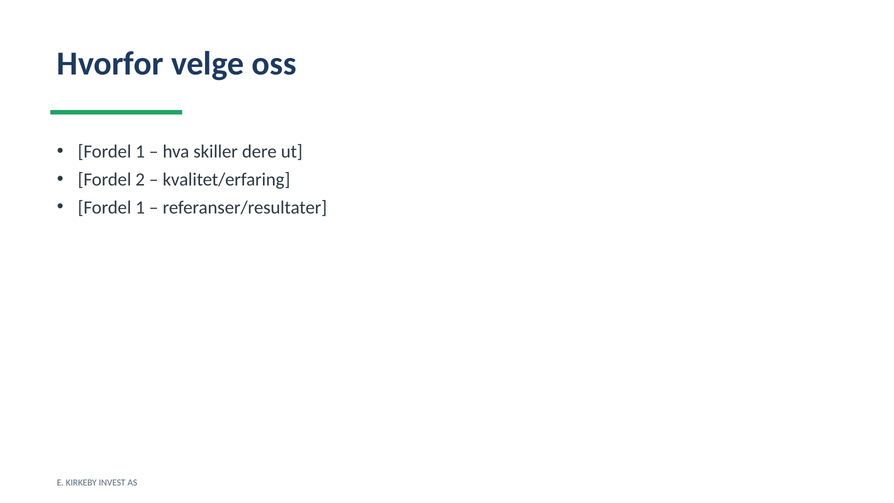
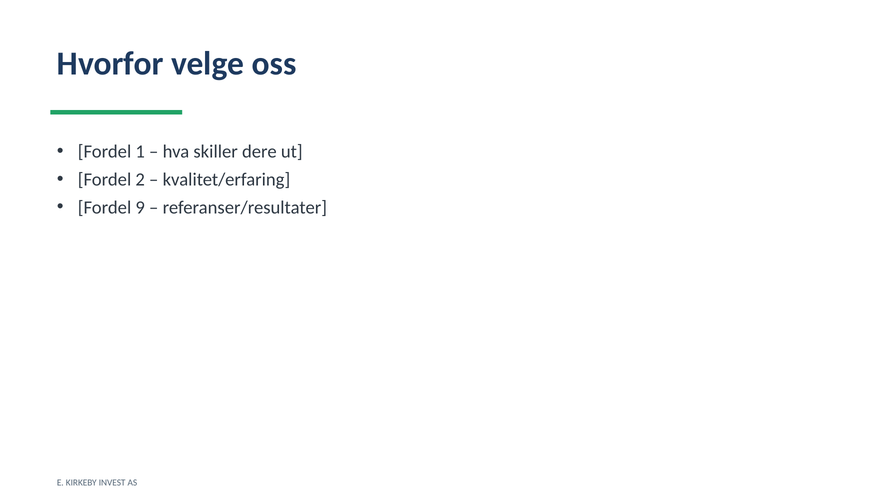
1 at (140, 207): 1 -> 9
